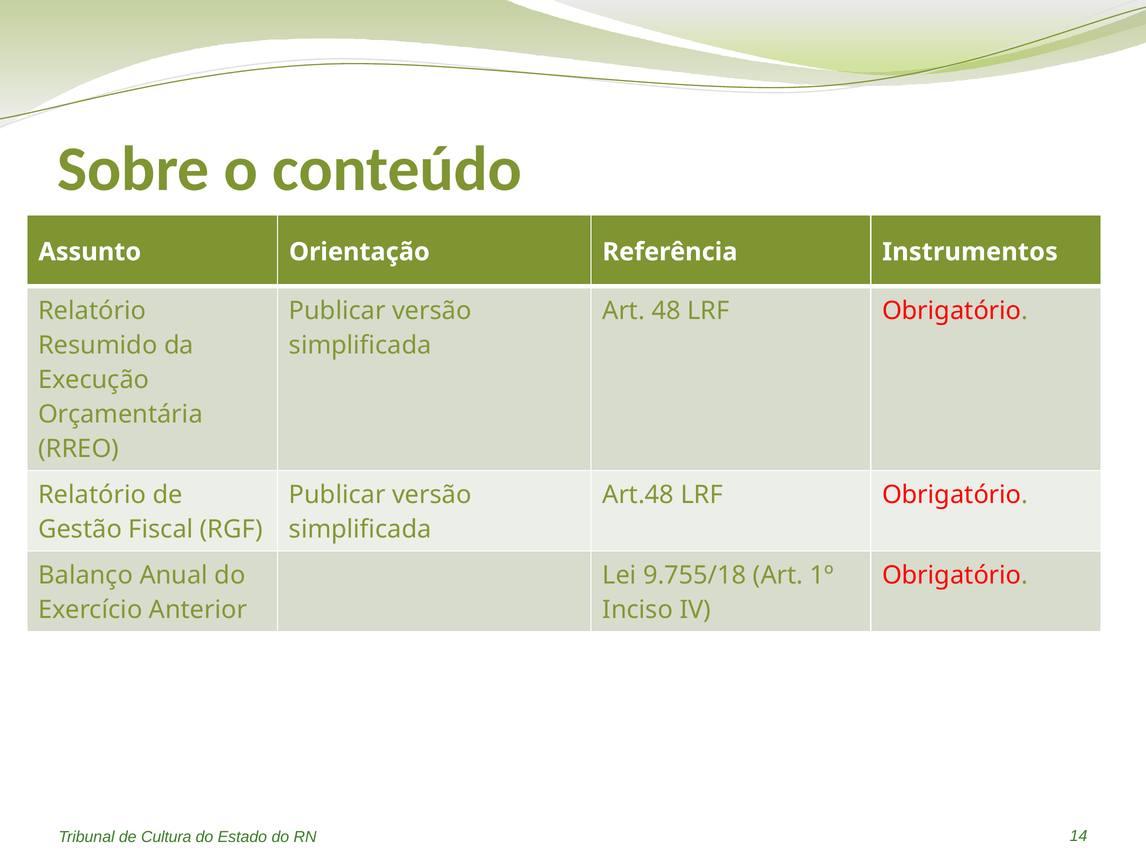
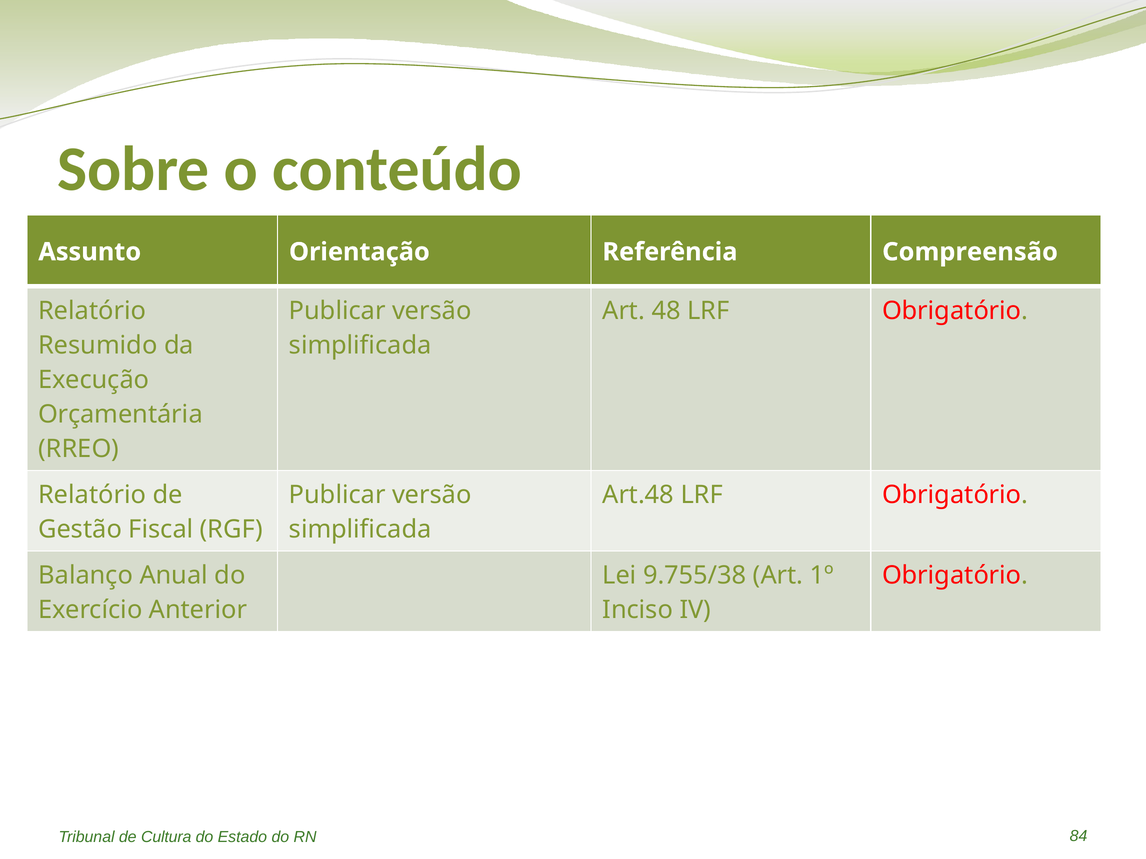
Instrumentos: Instrumentos -> Compreensão
9.755/18: 9.755/18 -> 9.755/38
14: 14 -> 84
